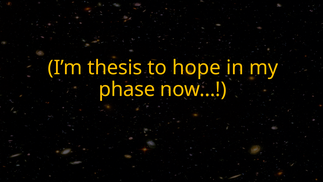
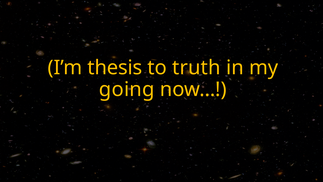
hope: hope -> truth
phase: phase -> going
